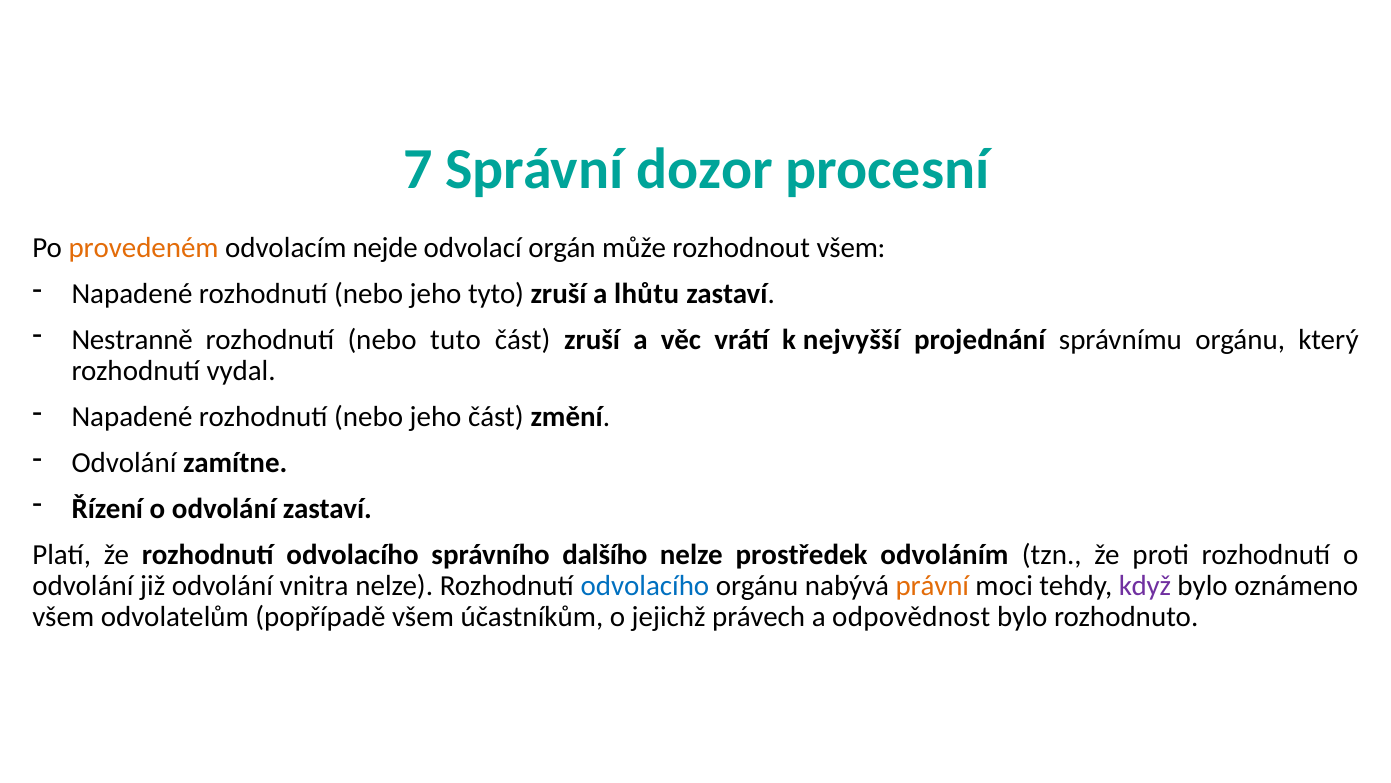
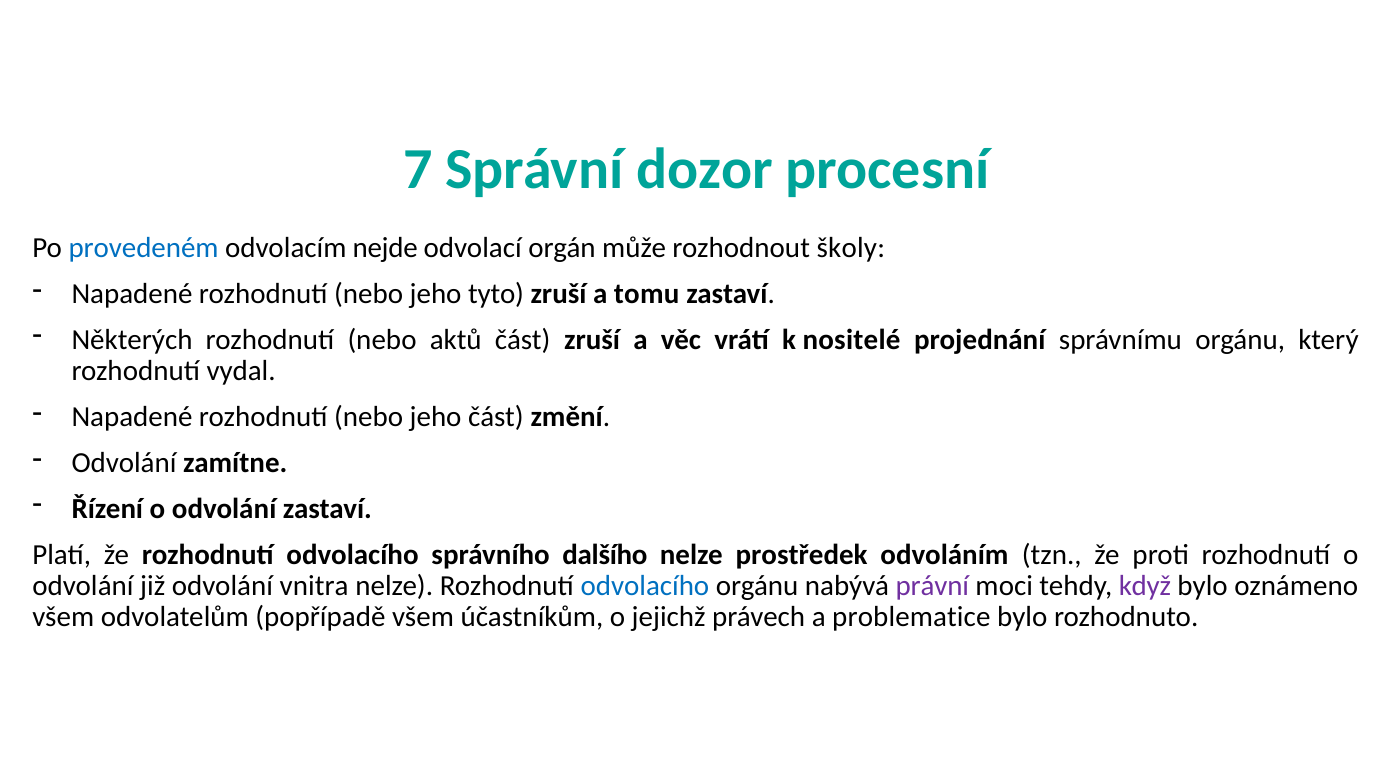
provedeném colour: orange -> blue
rozhodnout všem: všem -> školy
lhůtu: lhůtu -> tomu
Nestranně: Nestranně -> Některých
tuto: tuto -> aktů
nejvyšší: nejvyšší -> nositelé
právní colour: orange -> purple
odpovědnost: odpovědnost -> problematice
